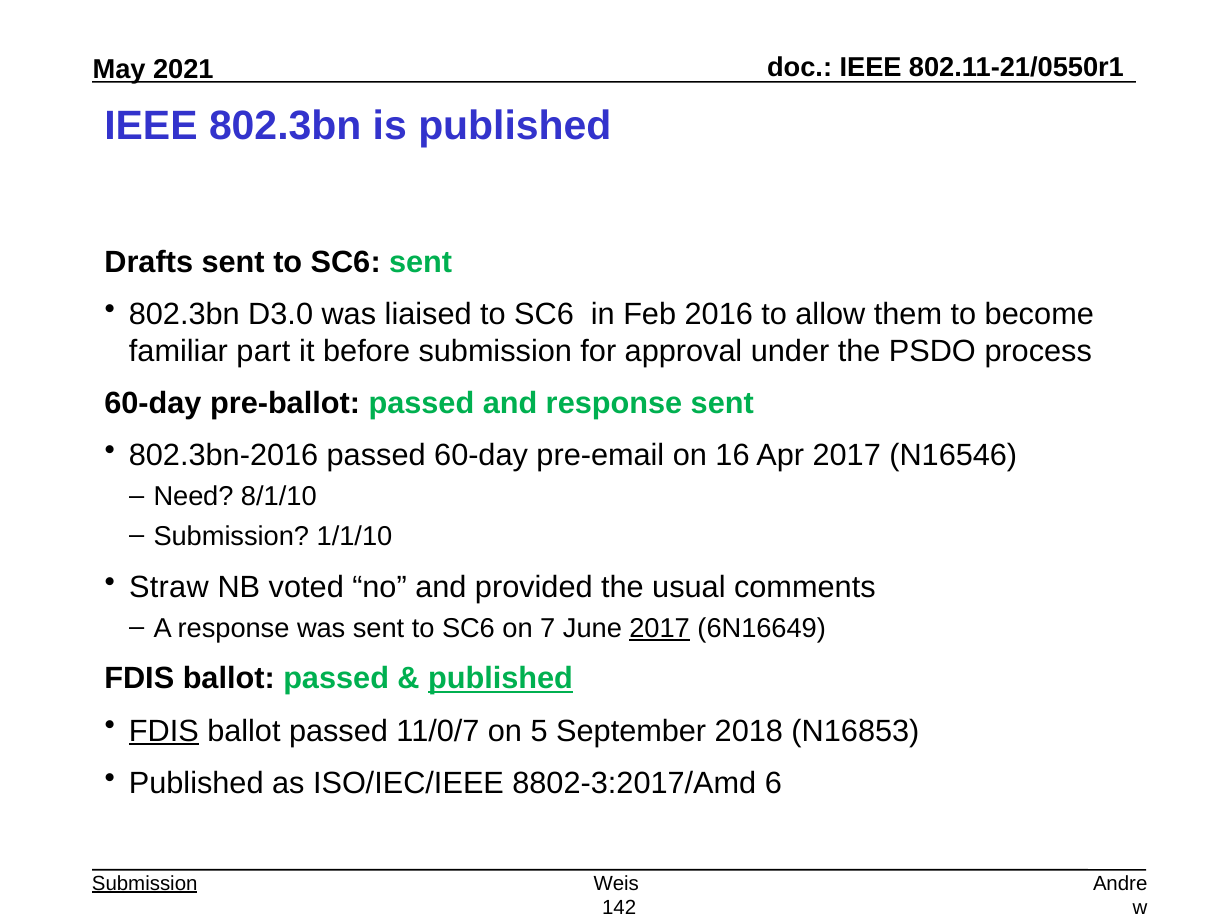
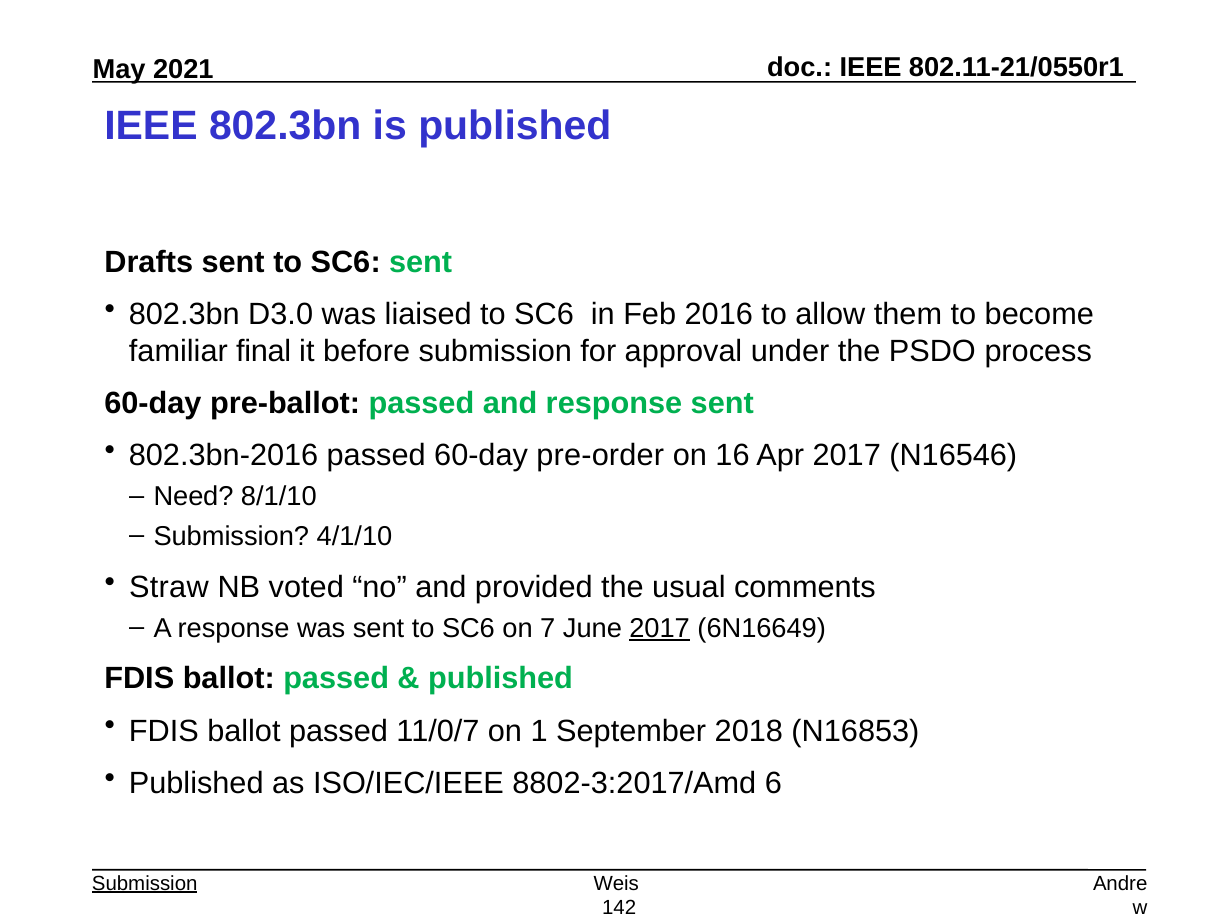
part: part -> final
pre-email: pre-email -> pre-order
1/1/10: 1/1/10 -> 4/1/10
published at (501, 679) underline: present -> none
FDIS at (164, 731) underline: present -> none
5: 5 -> 1
